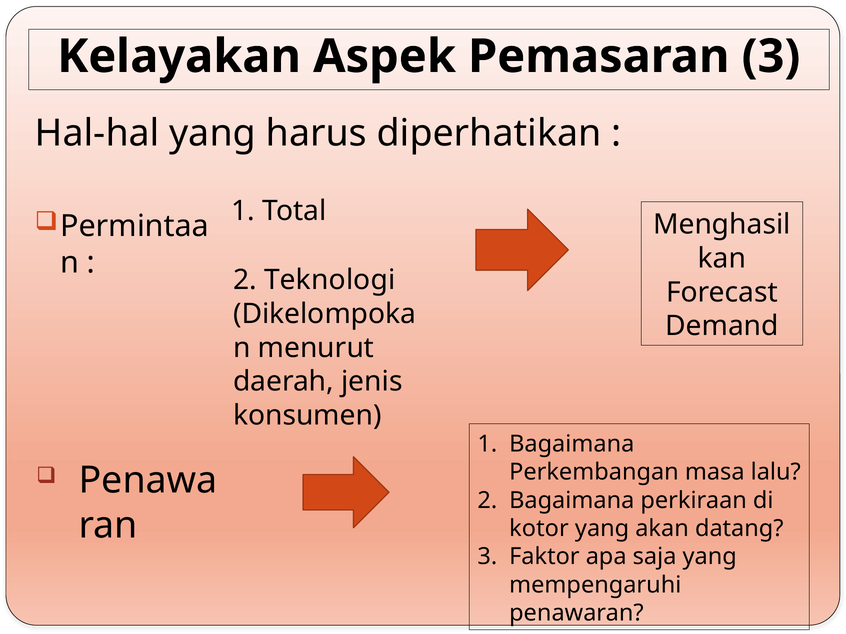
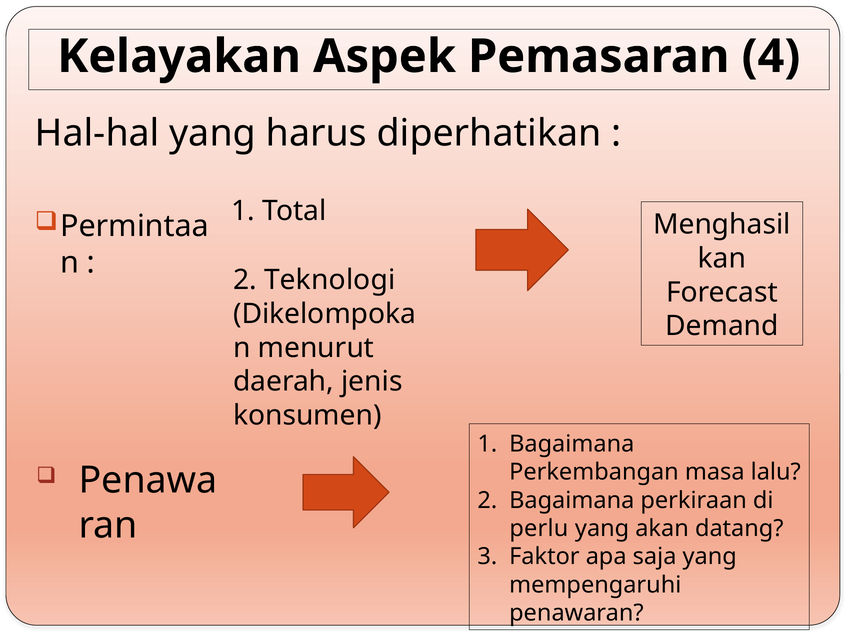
Pemasaran 3: 3 -> 4
kotor: kotor -> perlu
